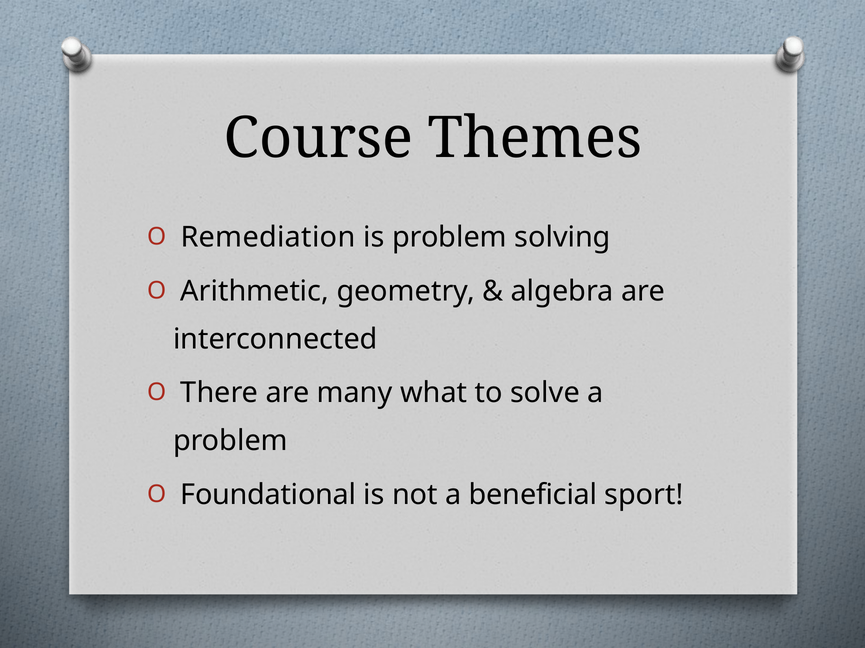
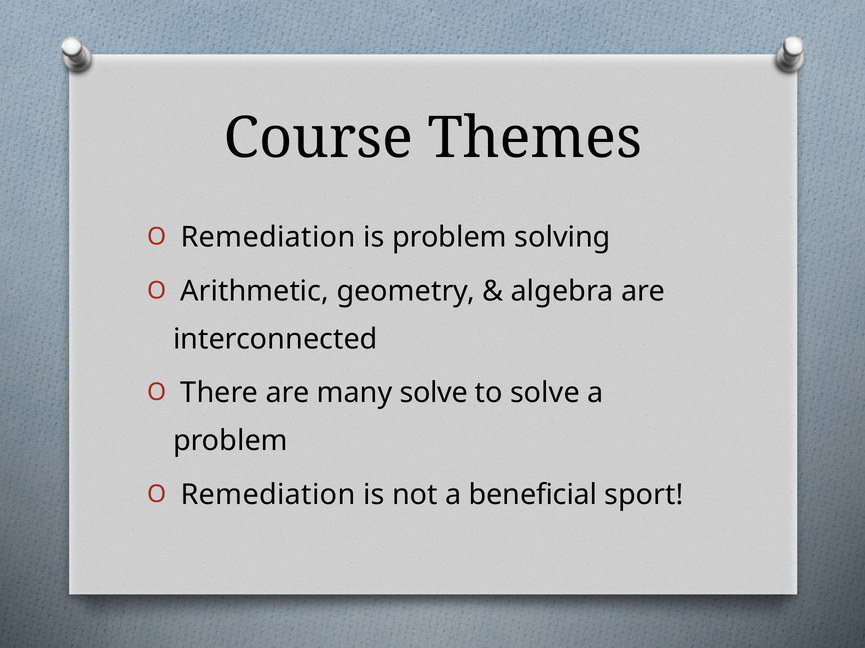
many what: what -> solve
Foundational at (268, 495): Foundational -> Remediation
